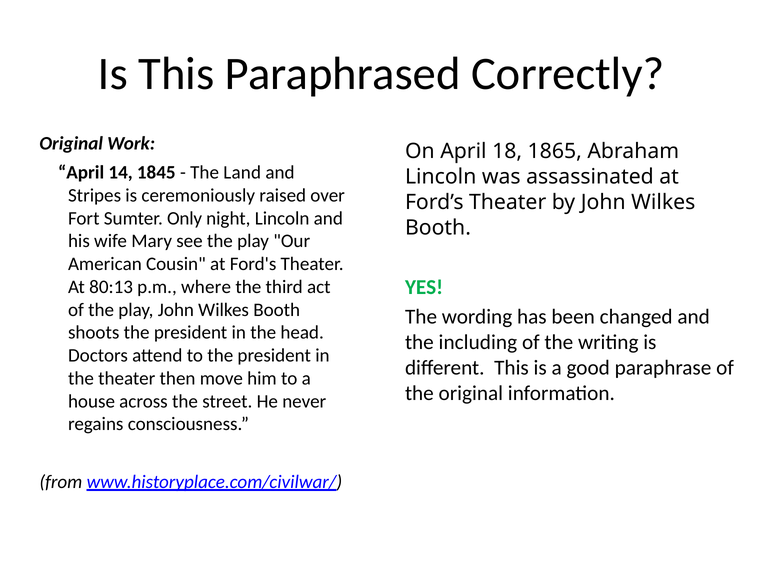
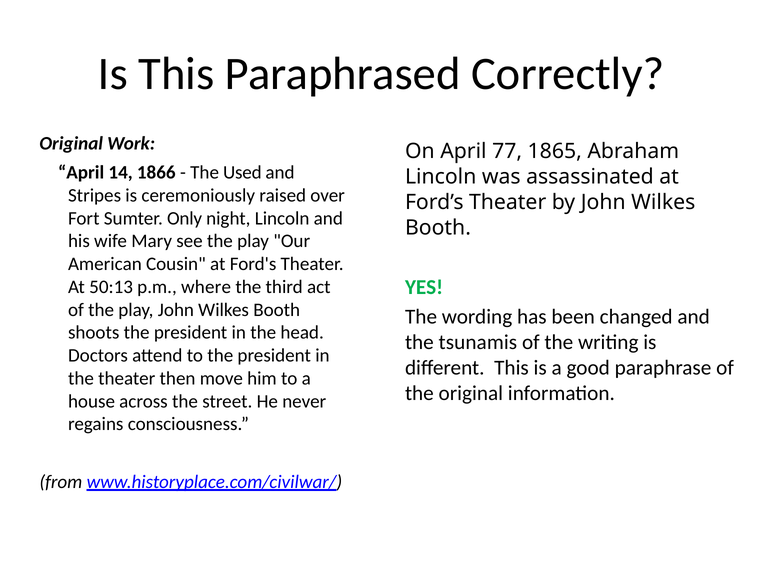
18: 18 -> 77
1845: 1845 -> 1866
Land: Land -> Used
80:13: 80:13 -> 50:13
including: including -> tsunamis
